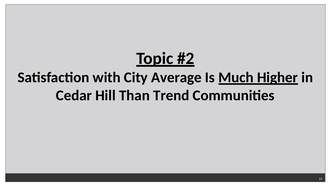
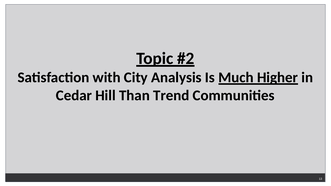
Average: Average -> Analysis
